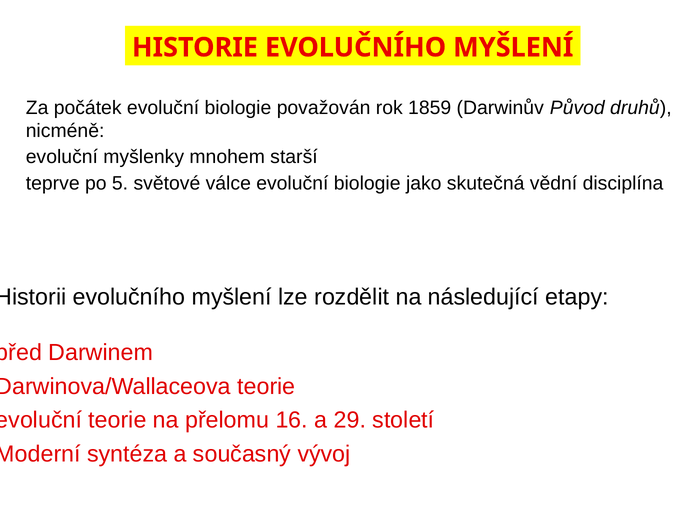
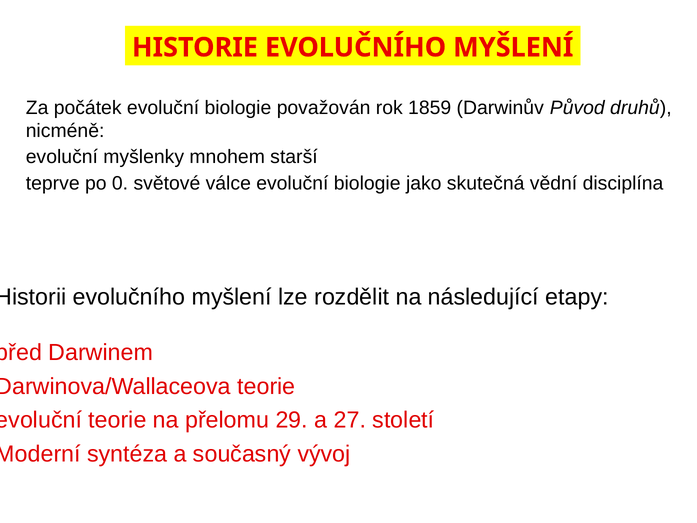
5: 5 -> 0
16: 16 -> 29
29: 29 -> 27
